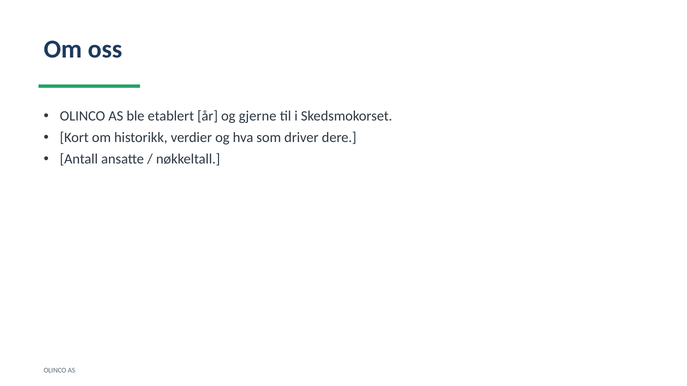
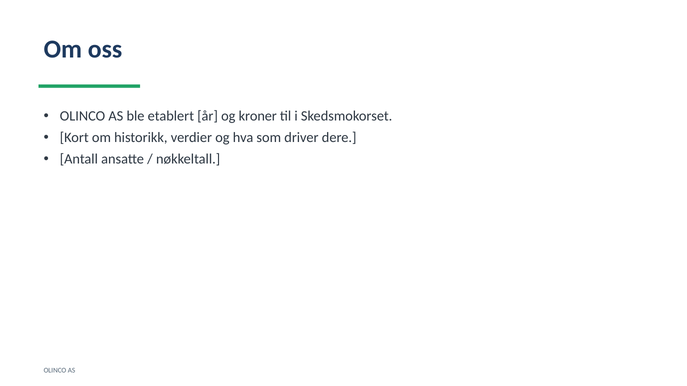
gjerne: gjerne -> kroner
